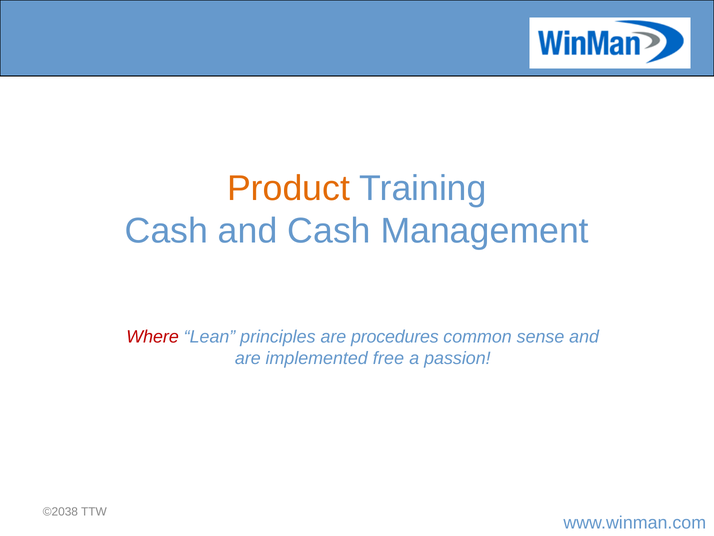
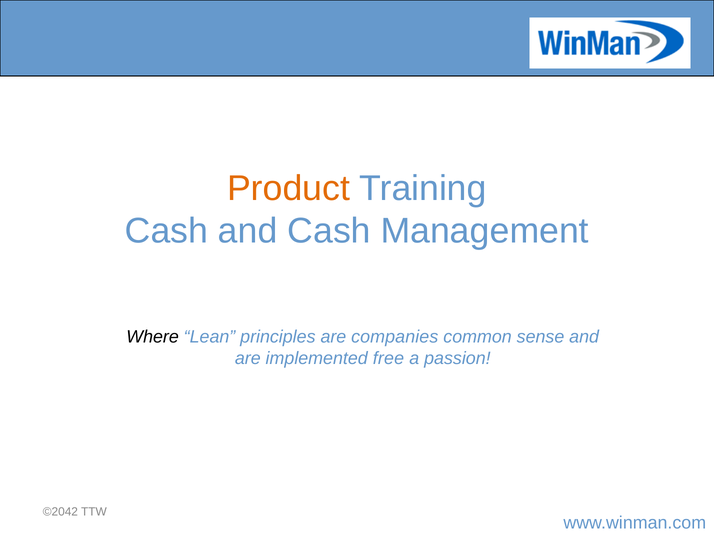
Where colour: red -> black
procedures: procedures -> companies
©2038: ©2038 -> ©2042
